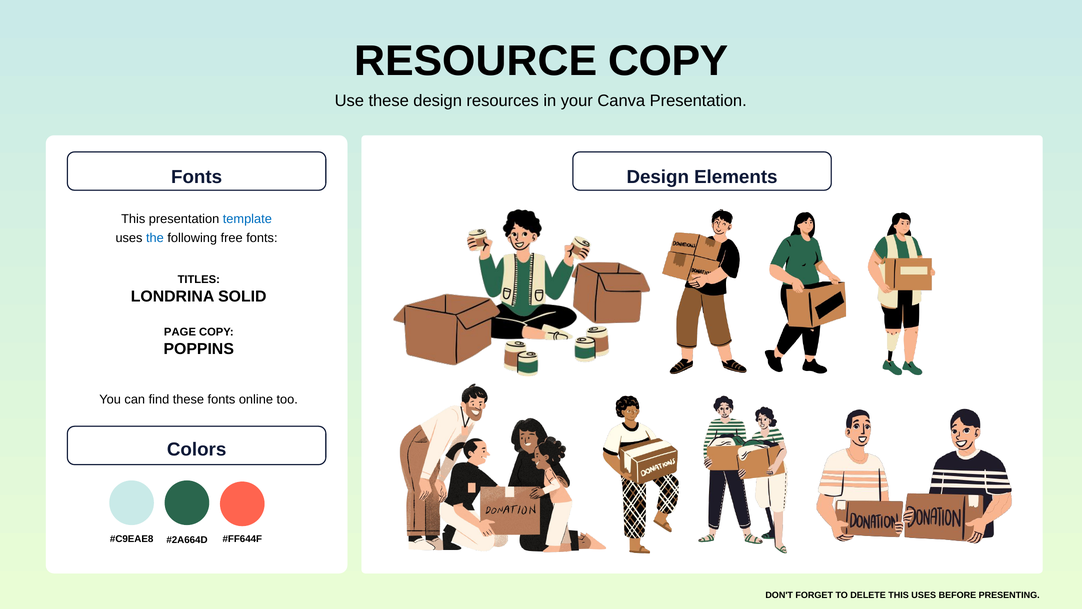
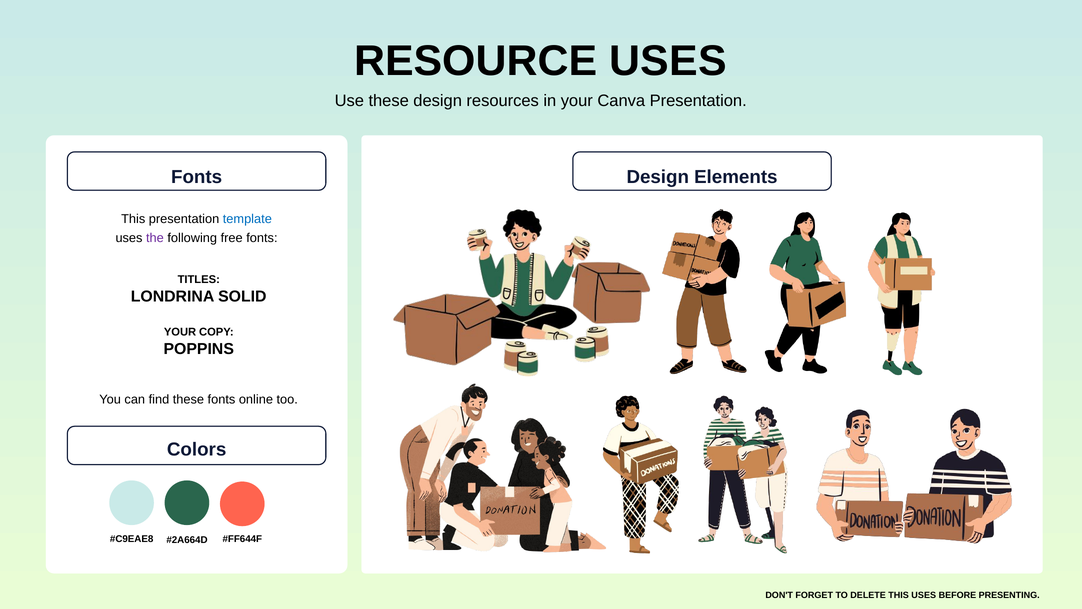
RESOURCE COPY: COPY -> USES
the colour: blue -> purple
PAGE at (180, 332): PAGE -> YOUR
